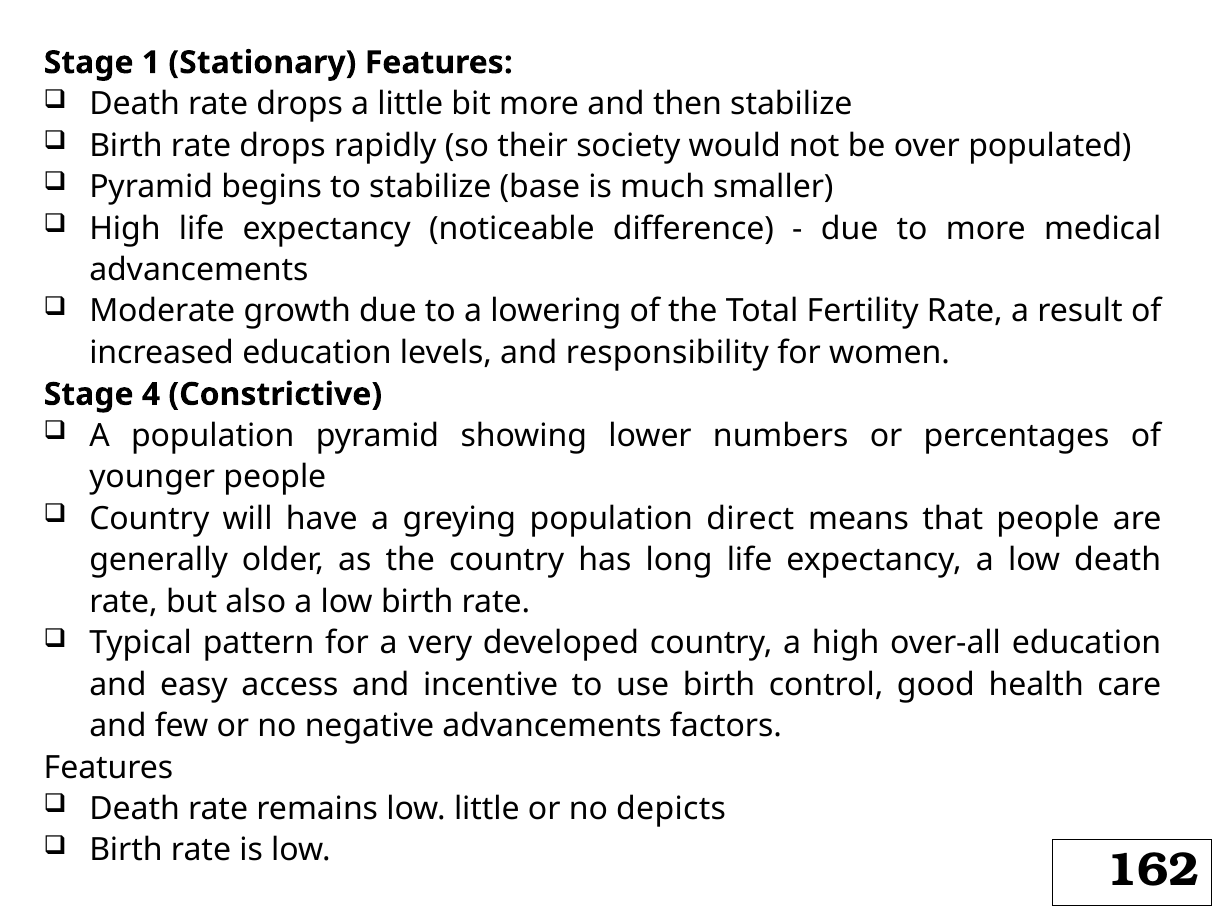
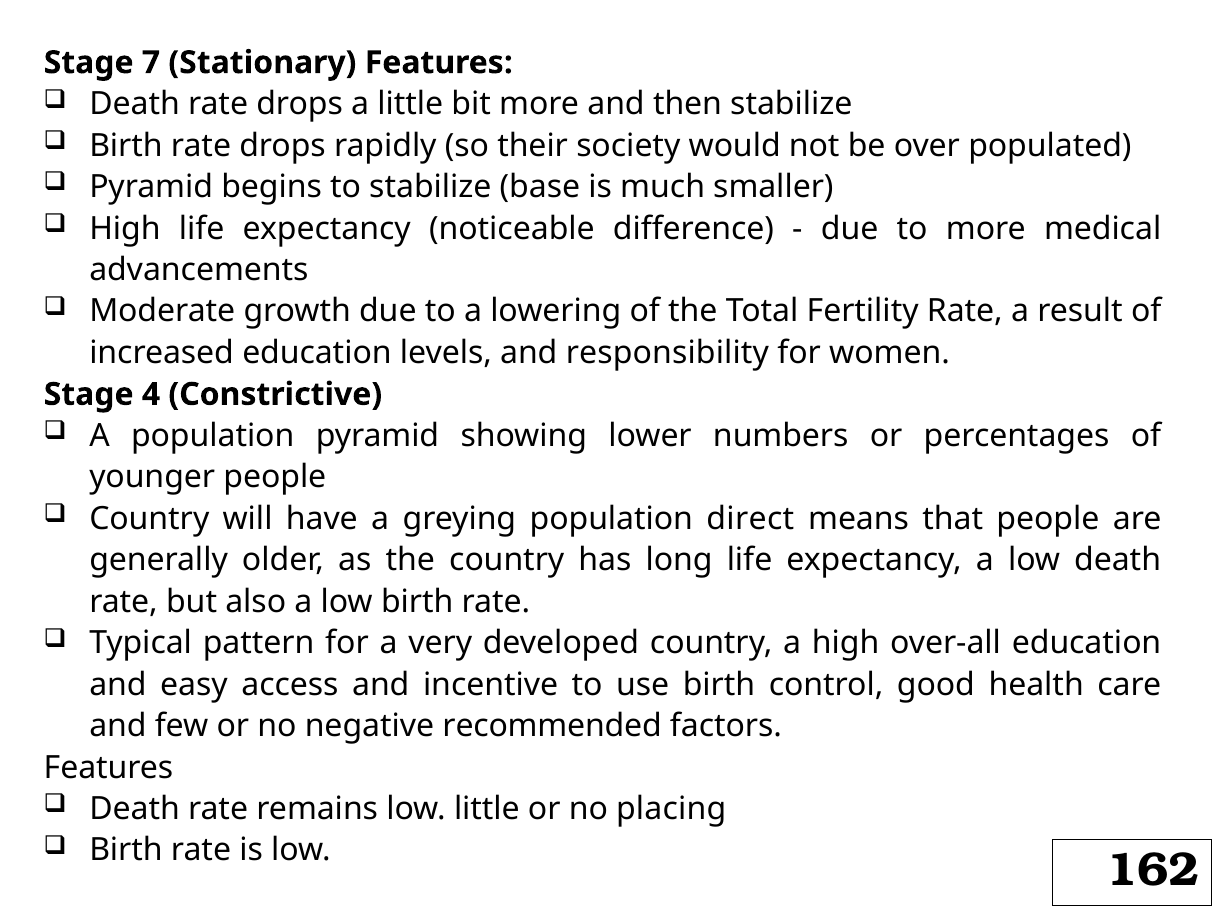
1: 1 -> 7
negative advancements: advancements -> recommended
depicts: depicts -> placing
